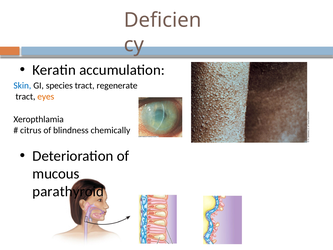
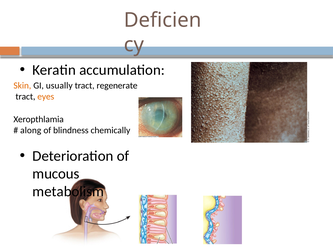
Skin colour: blue -> orange
species: species -> usually
citrus: citrus -> along
parathyroid: parathyroid -> metabolism
